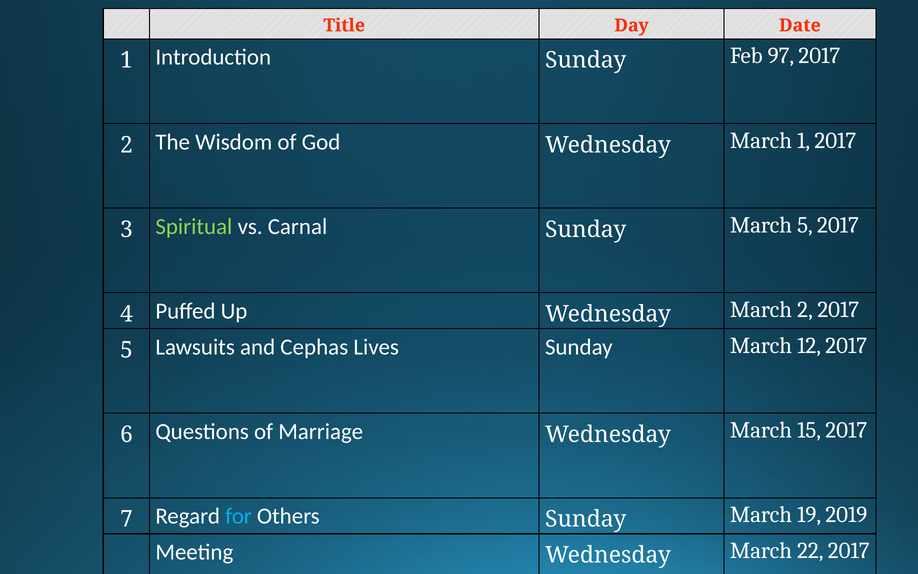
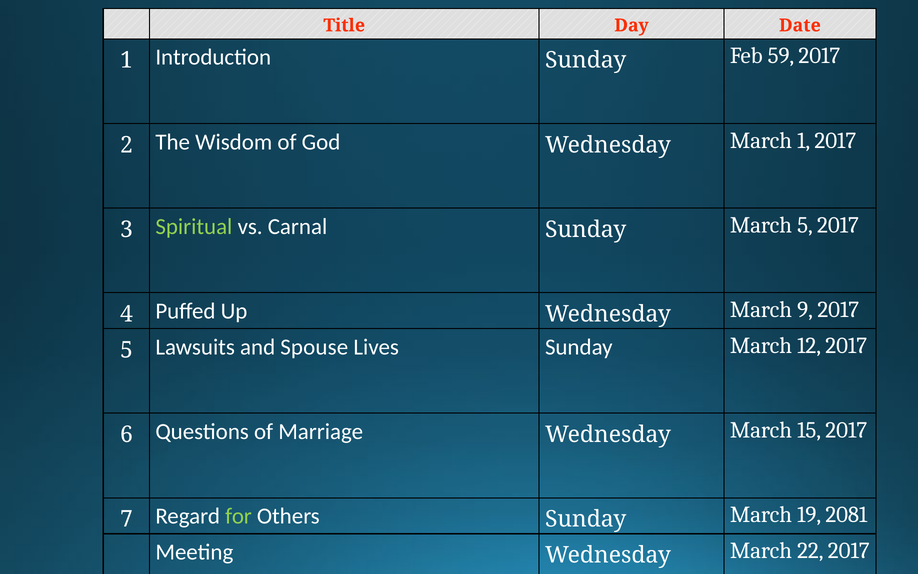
97: 97 -> 59
March 2: 2 -> 9
Cephas: Cephas -> Spouse
for colour: light blue -> light green
2019: 2019 -> 2081
